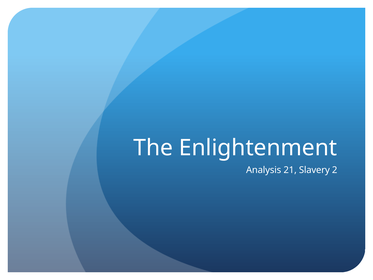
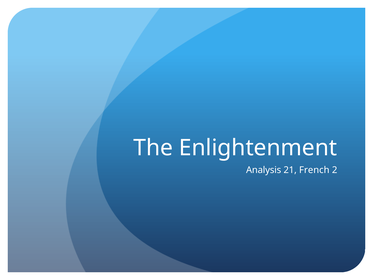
Slavery: Slavery -> French
